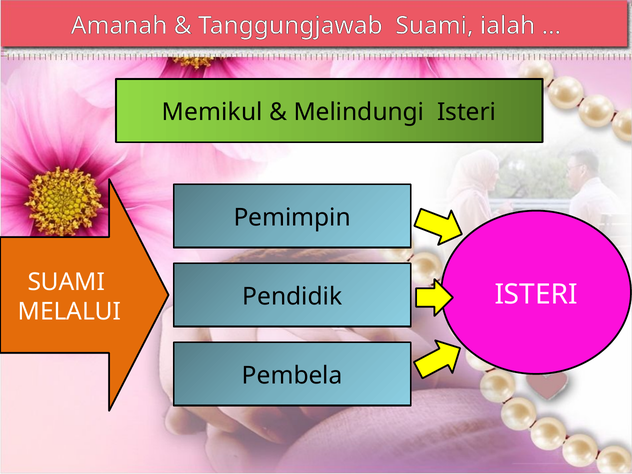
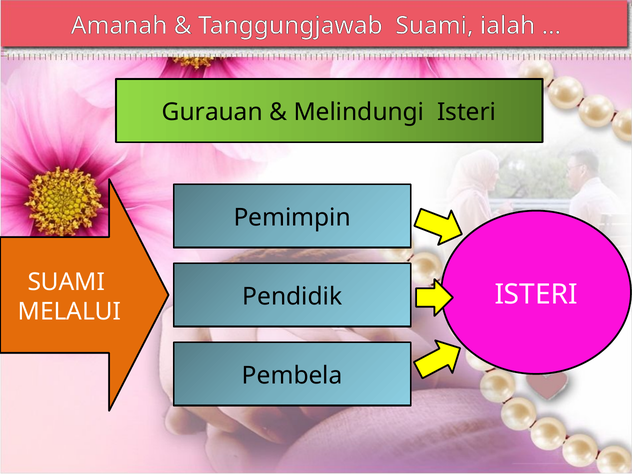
Memikul: Memikul -> Gurauan
